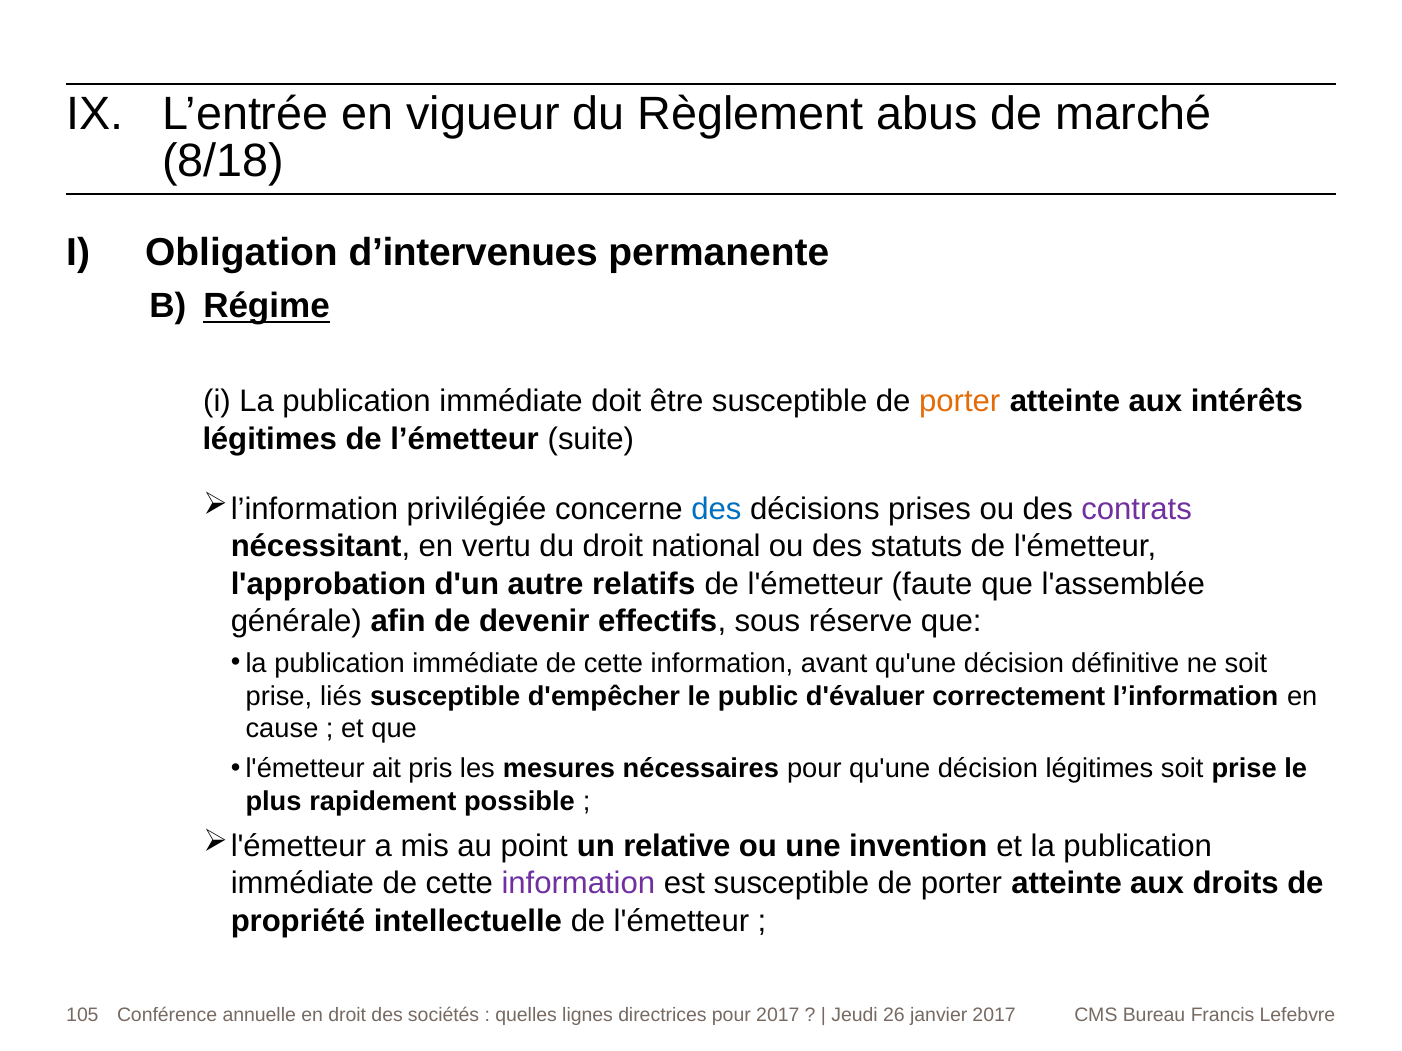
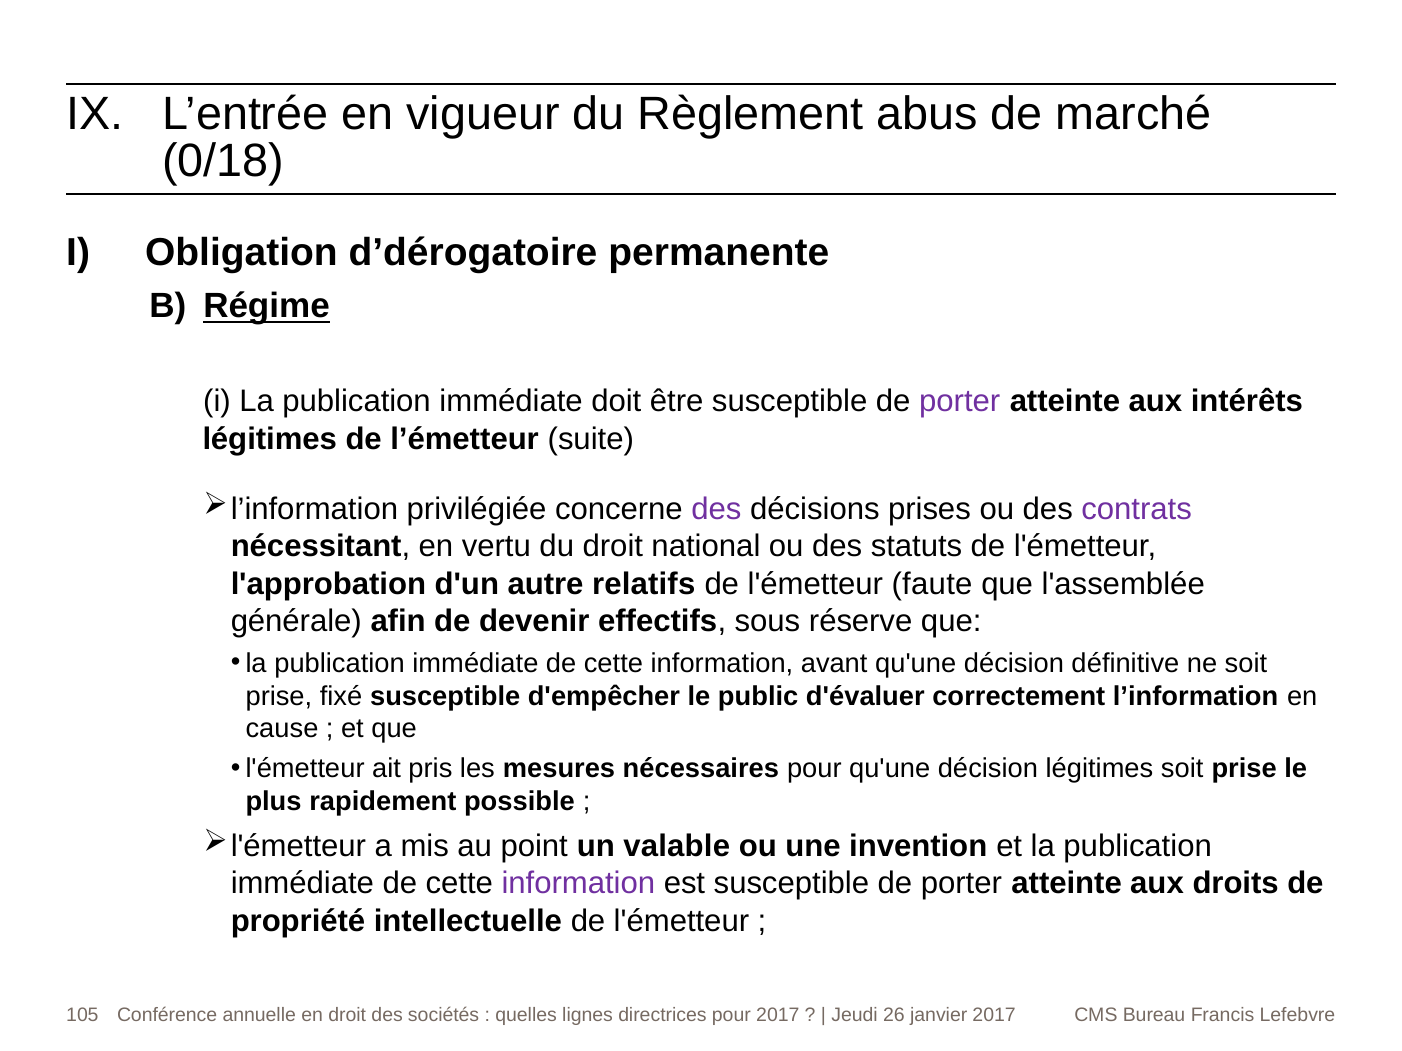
8/18: 8/18 -> 0/18
d’intervenues: d’intervenues -> d’dérogatoire
porter at (960, 402) colour: orange -> purple
des at (716, 509) colour: blue -> purple
liés: liés -> fixé
relative: relative -> valable
